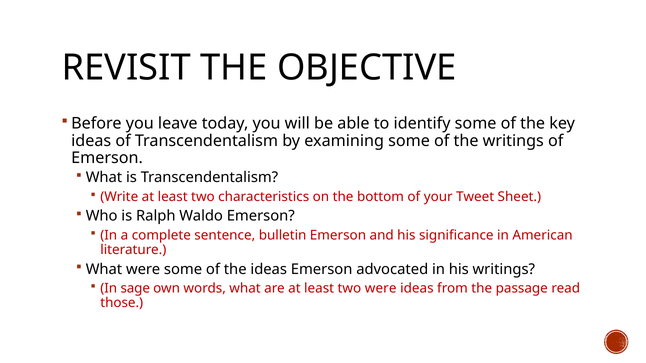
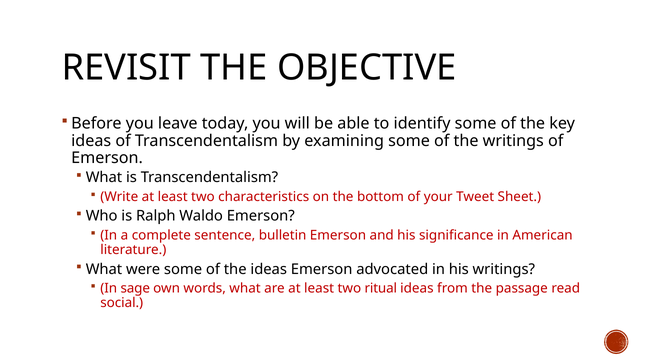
two were: were -> ritual
those: those -> social
